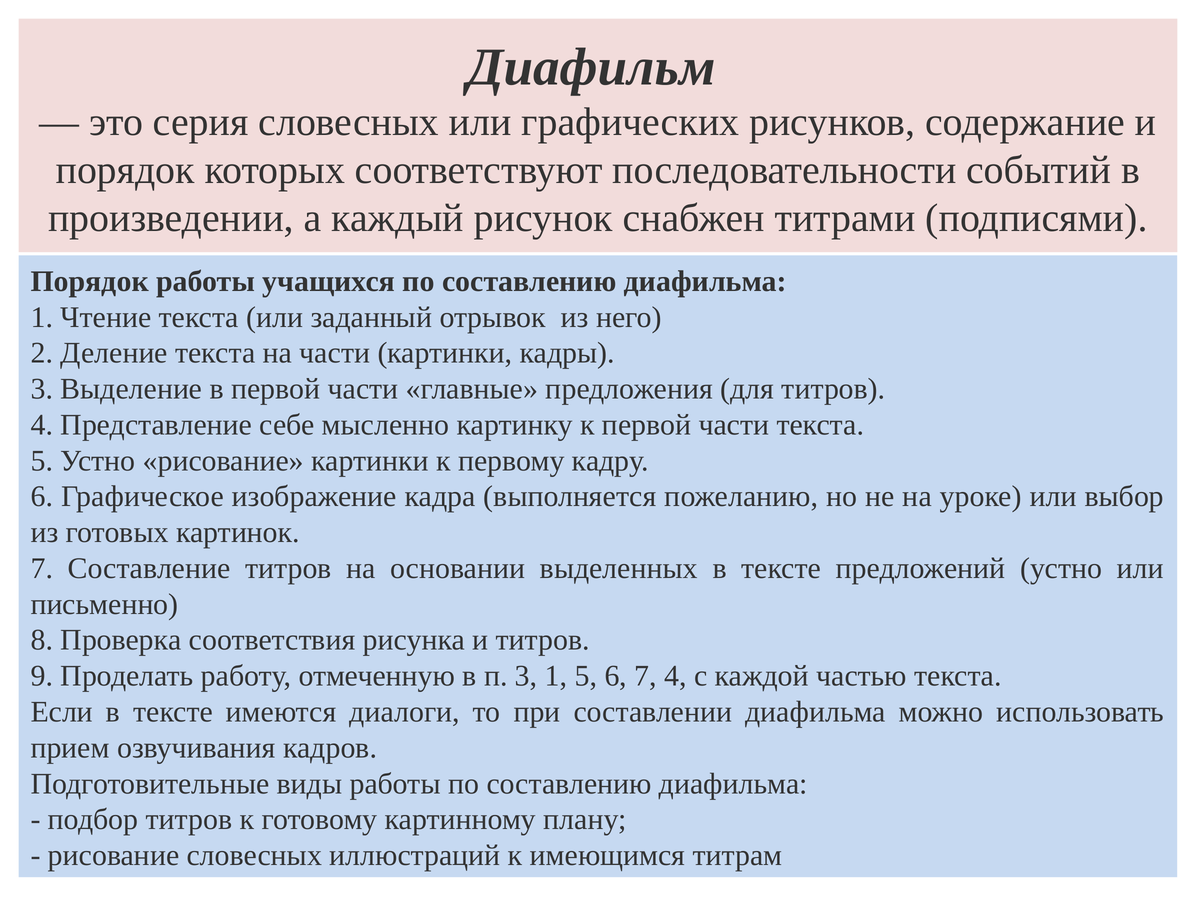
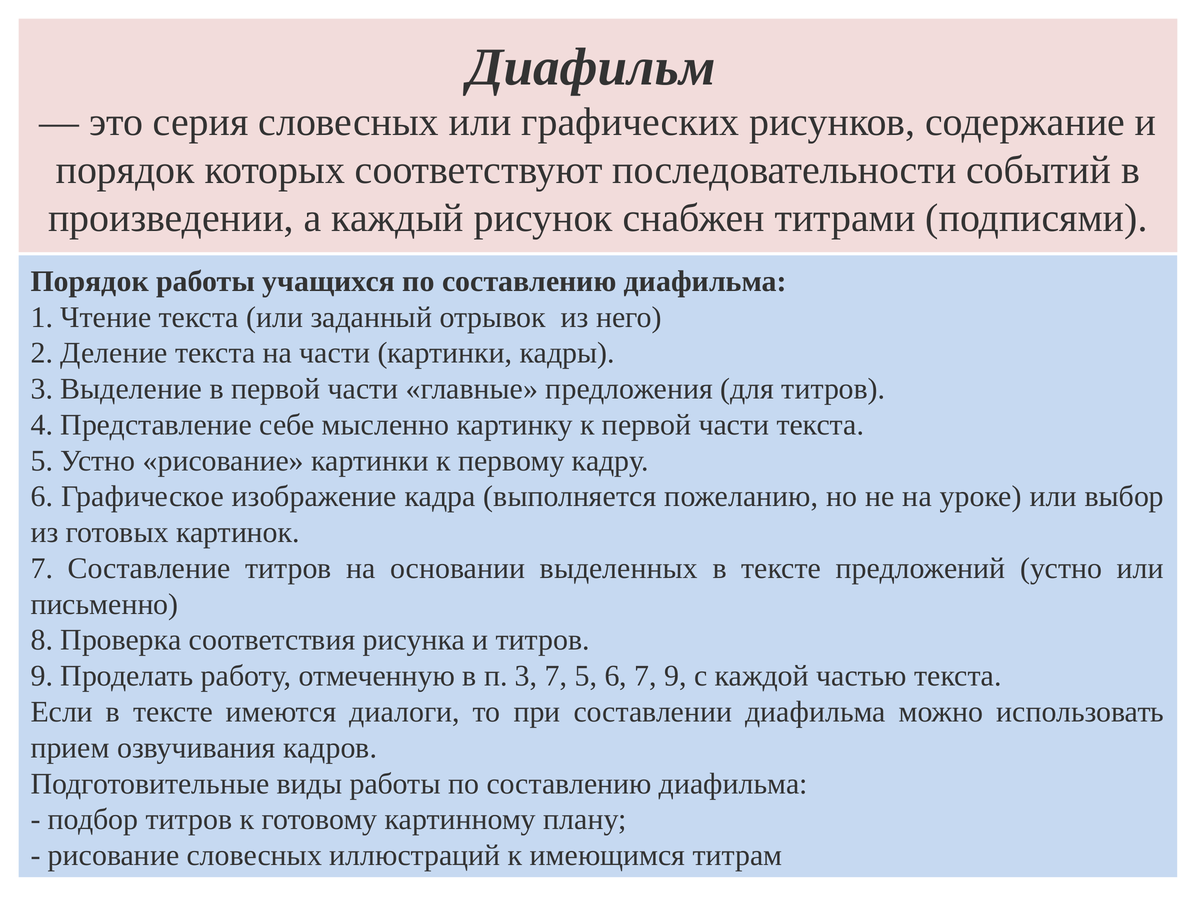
3 1: 1 -> 7
7 4: 4 -> 9
